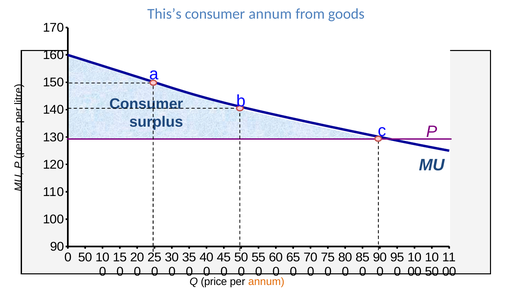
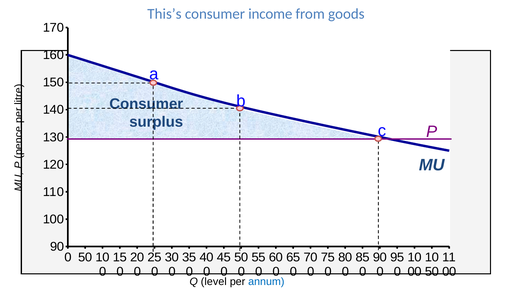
consumer annum: annum -> income
price: price -> level
annum at (266, 282) colour: orange -> blue
